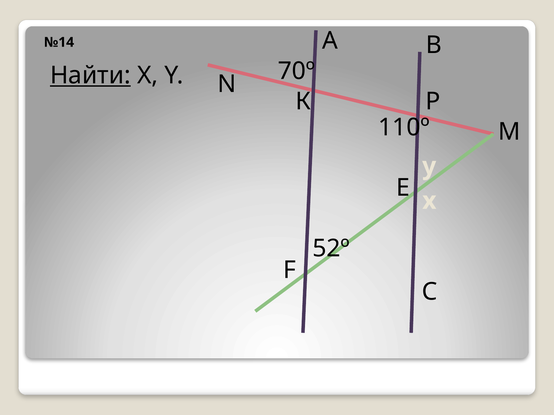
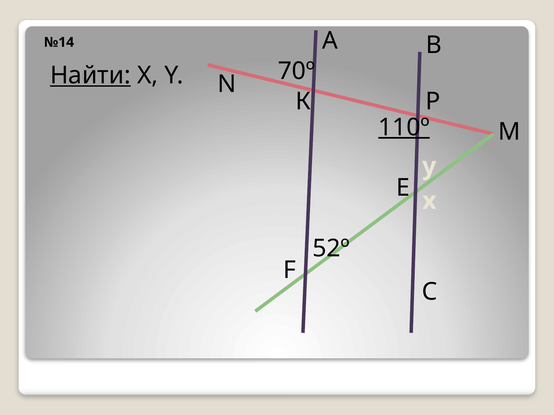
110º underline: none -> present
